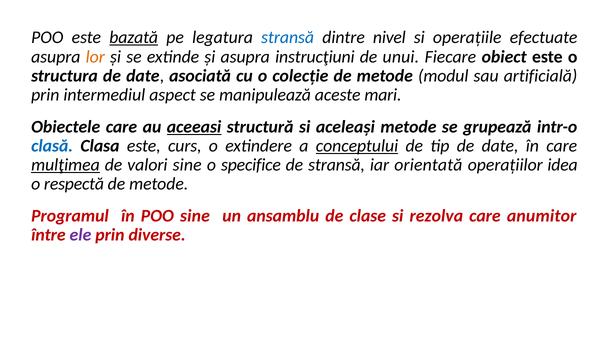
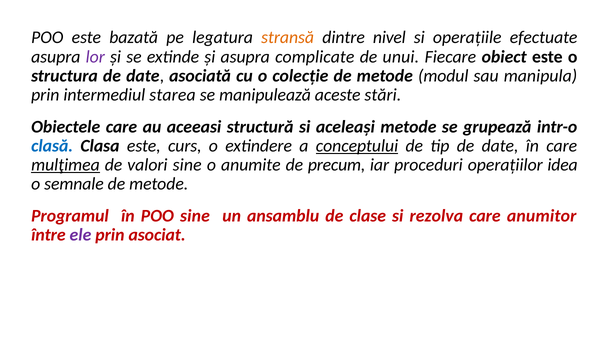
bazată underline: present -> none
stransă at (288, 37) colour: blue -> orange
lor colour: orange -> purple
instrucţiuni: instrucţiuni -> complicate
artificială: artificială -> manipula
aspect: aspect -> starea
mari: mari -> stări
aceeasi underline: present -> none
specifice: specifice -> anumite
de stransă: stransă -> precum
orientată: orientată -> proceduri
respectă: respectă -> semnale
diverse: diverse -> asociat
